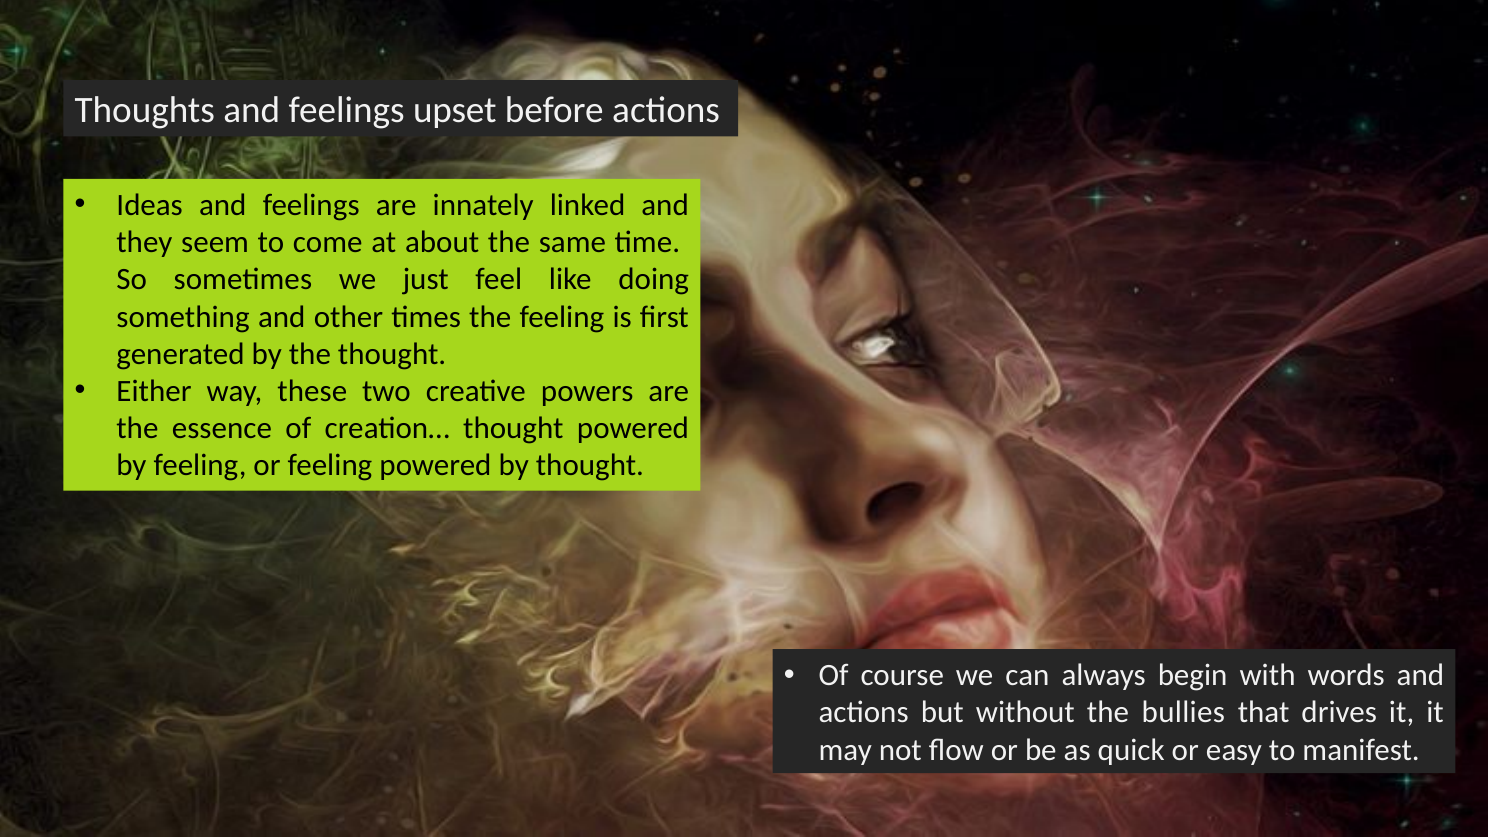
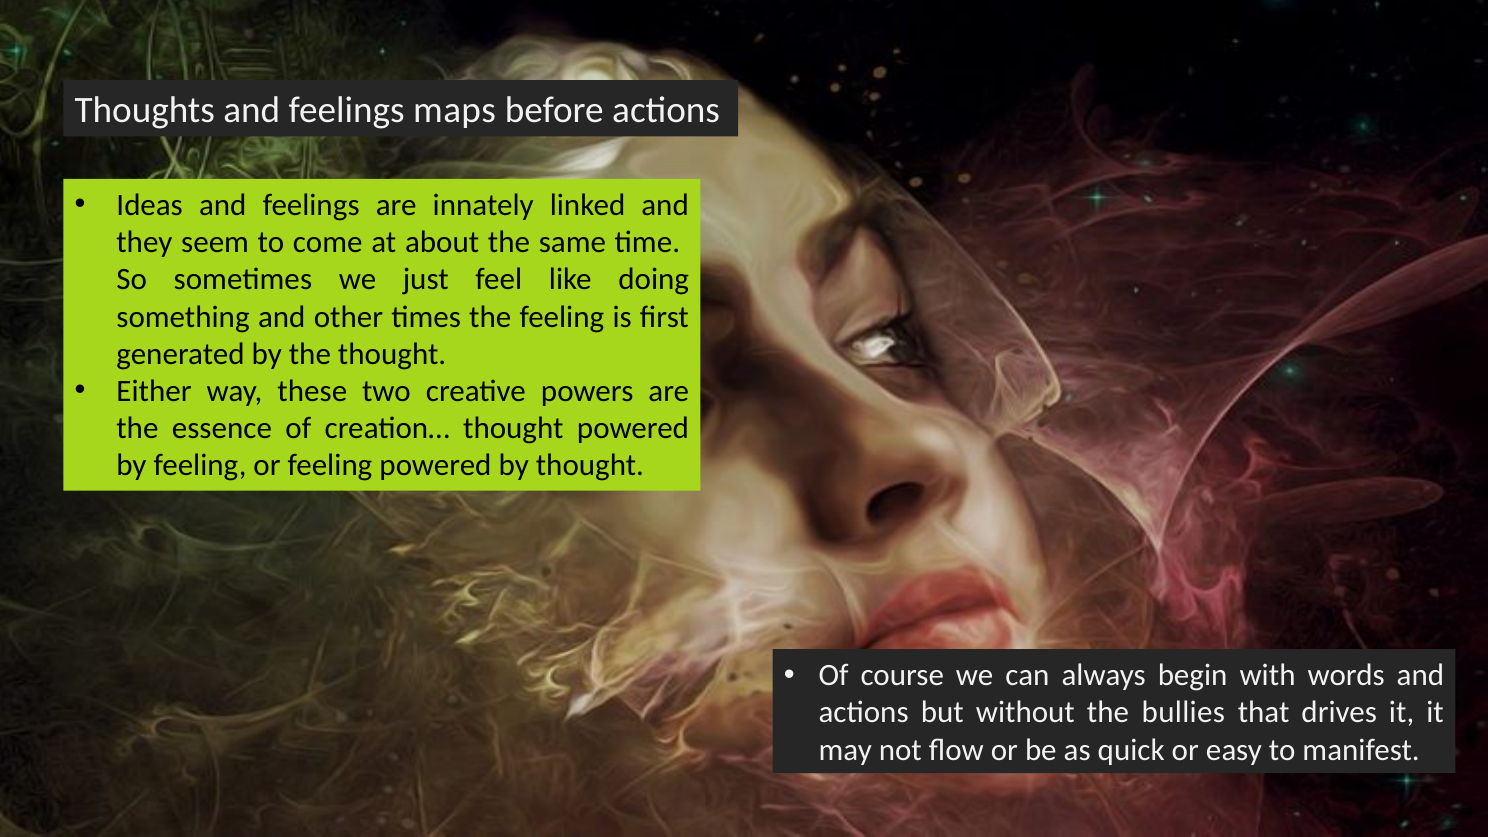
upset: upset -> maps
